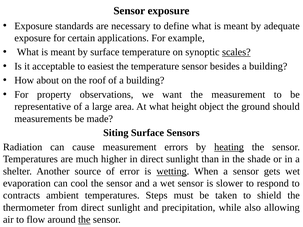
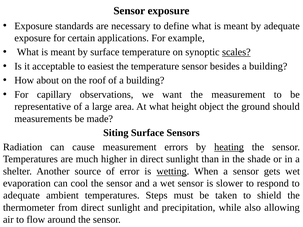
property: property -> capillary
contracts at (22, 196): contracts -> adequate
the at (84, 220) underline: present -> none
